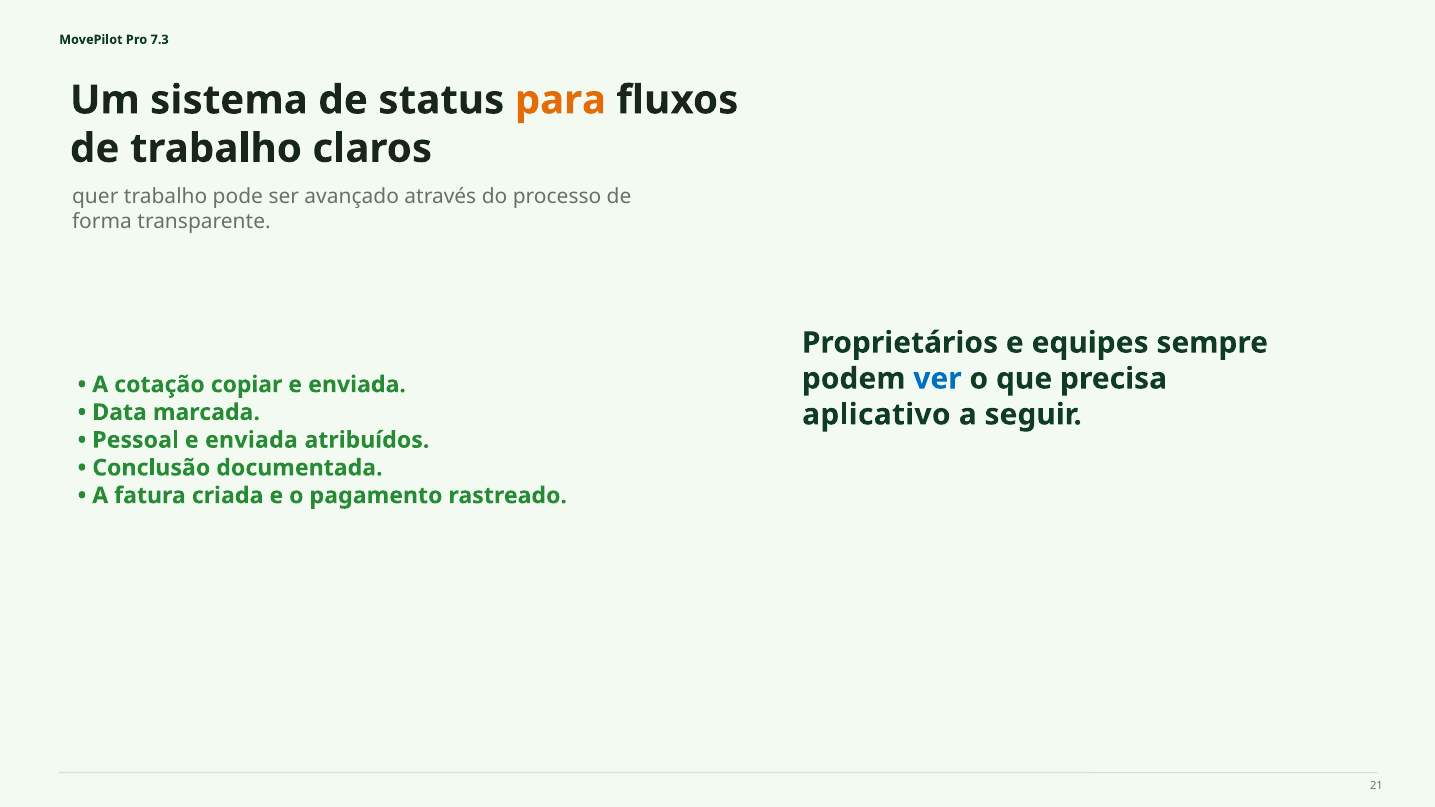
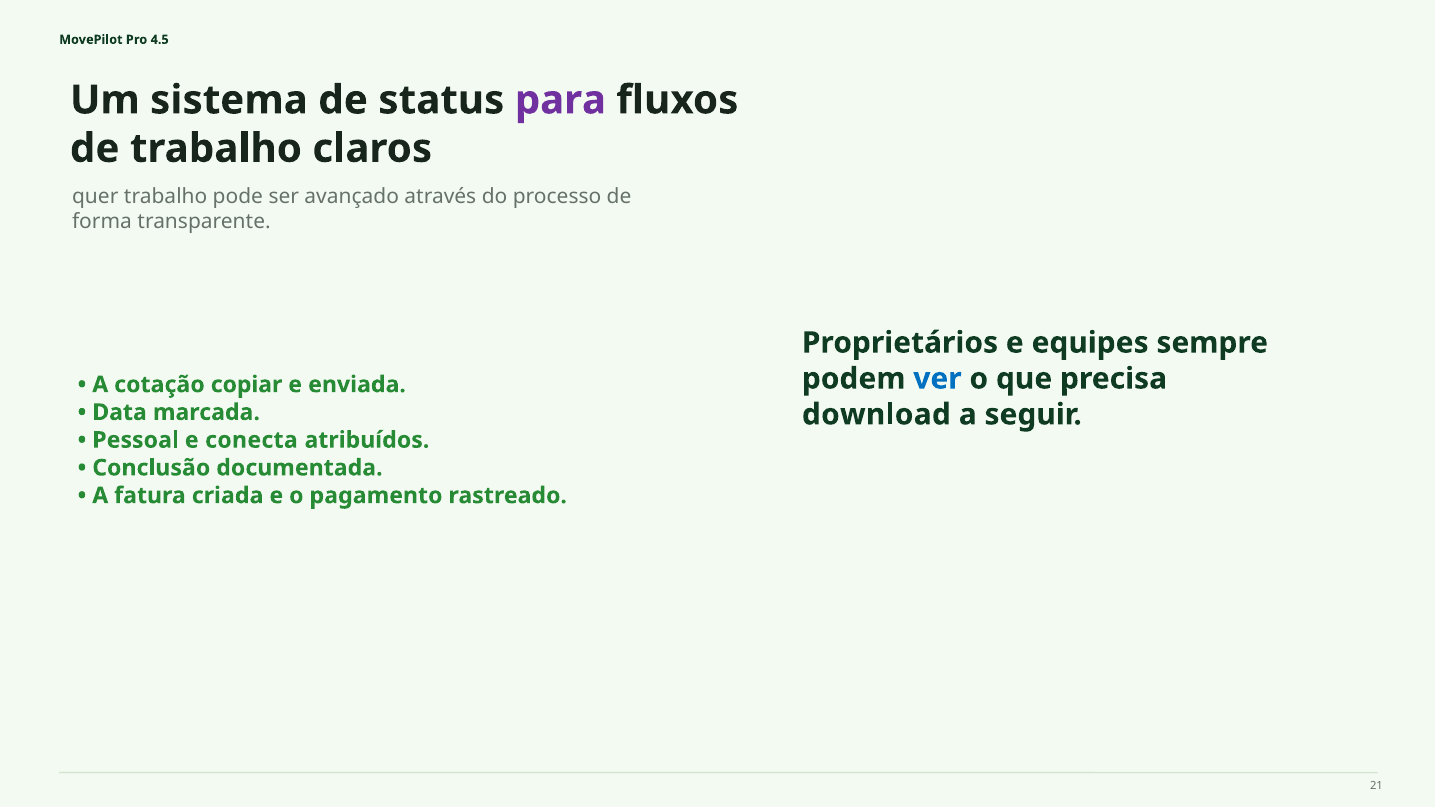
7.3: 7.3 -> 4.5
para colour: orange -> purple
aplicativo: aplicativo -> download
Pessoal e enviada: enviada -> conecta
